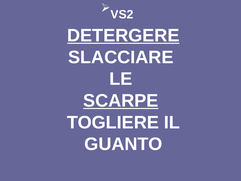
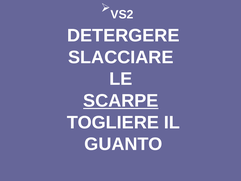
DETERGERE underline: present -> none
